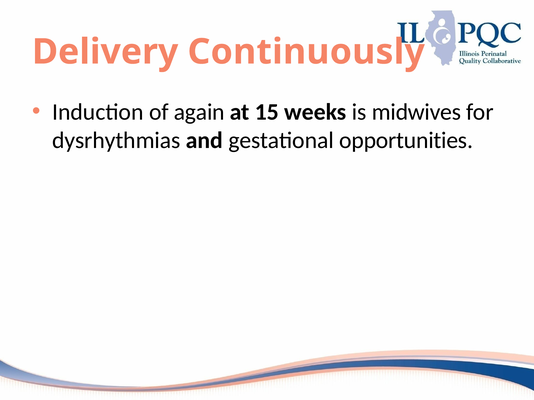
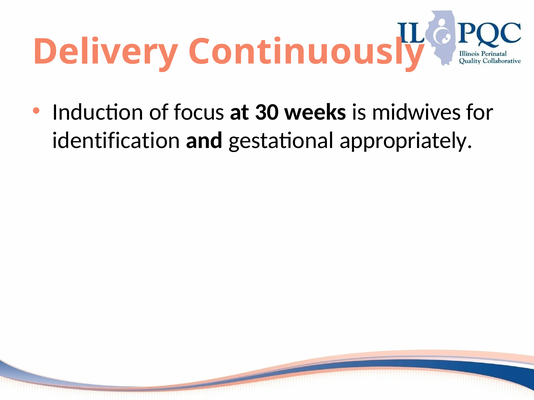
again: again -> focus
15: 15 -> 30
dysrhythmias: dysrhythmias -> identification
opportunities: opportunities -> appropriately
